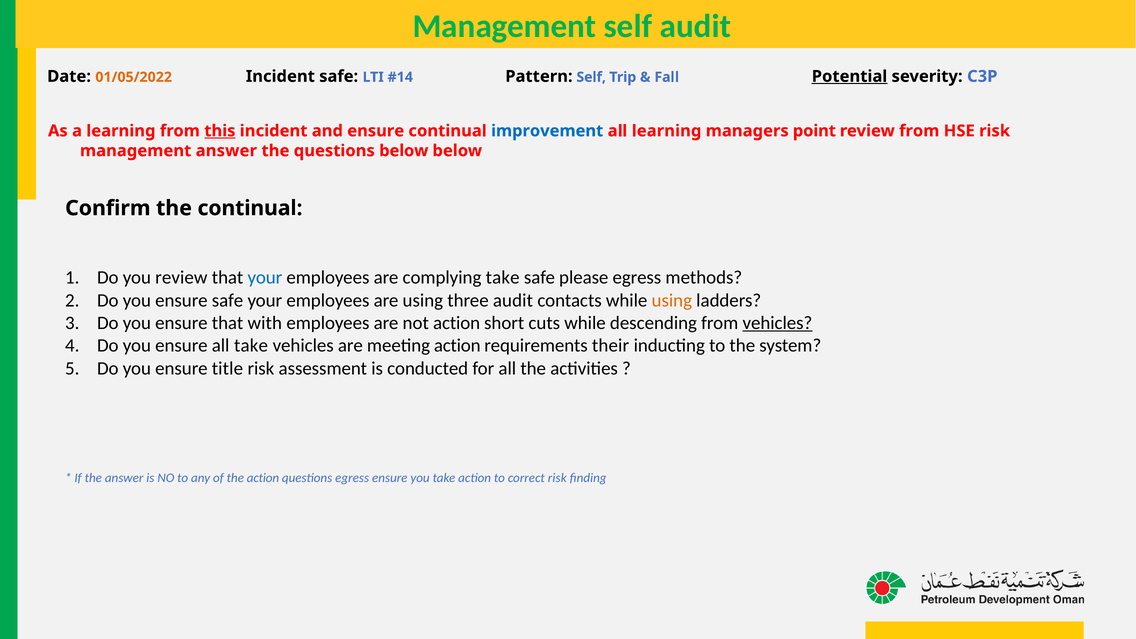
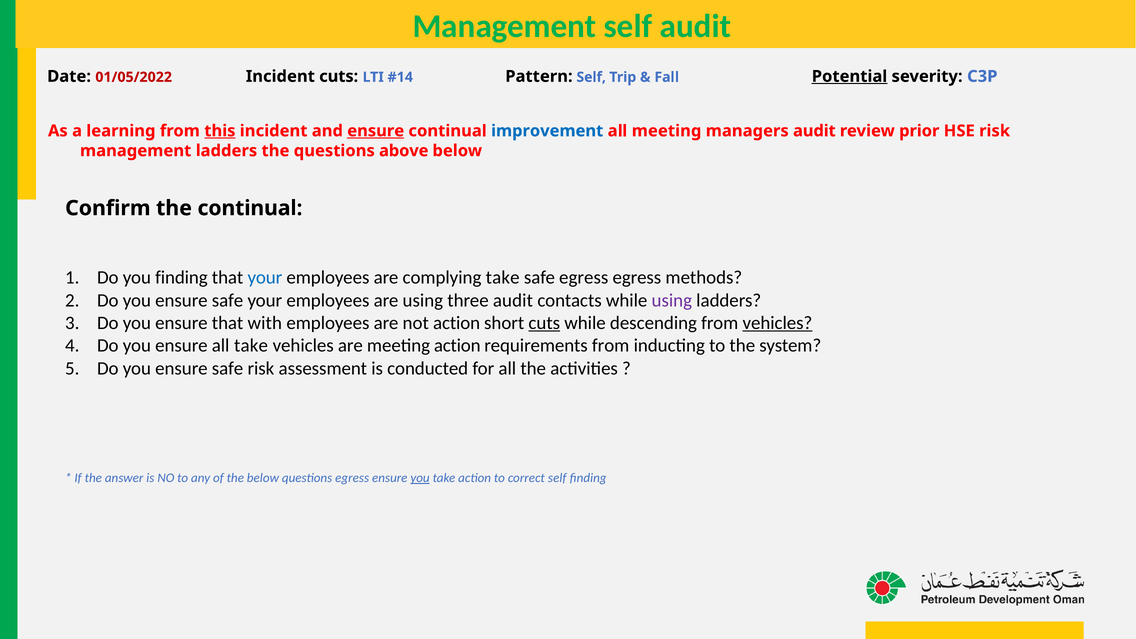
01/05/2022 colour: orange -> red
Incident safe: safe -> cuts
ensure at (376, 131) underline: none -> present
all learning: learning -> meeting
managers point: point -> audit
review from: from -> prior
management answer: answer -> ladders
questions below: below -> above
you review: review -> finding
safe please: please -> egress
using at (672, 300) colour: orange -> purple
cuts at (544, 323) underline: none -> present
requirements their: their -> from
title at (227, 368): title -> safe
the action: action -> below
you at (420, 478) underline: none -> present
correct risk: risk -> self
